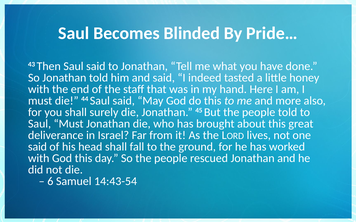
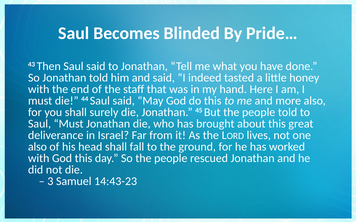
said at (37, 147): said -> also
6: 6 -> 3
14:43-54: 14:43-54 -> 14:43-23
